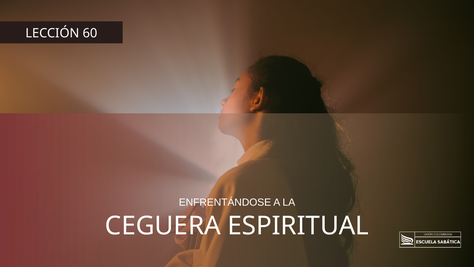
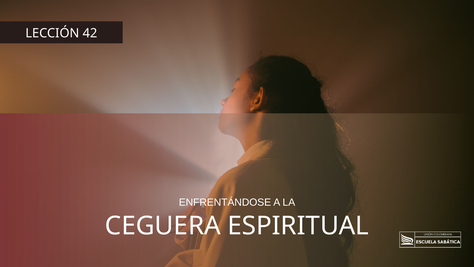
60: 60 -> 42
